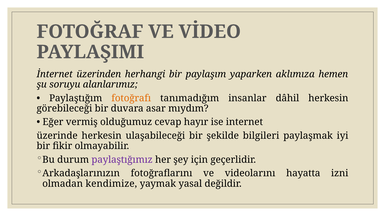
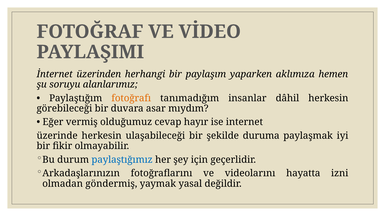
bilgileri: bilgileri -> duruma
paylaştığımız colour: purple -> blue
kendimize: kendimize -> göndermiş
